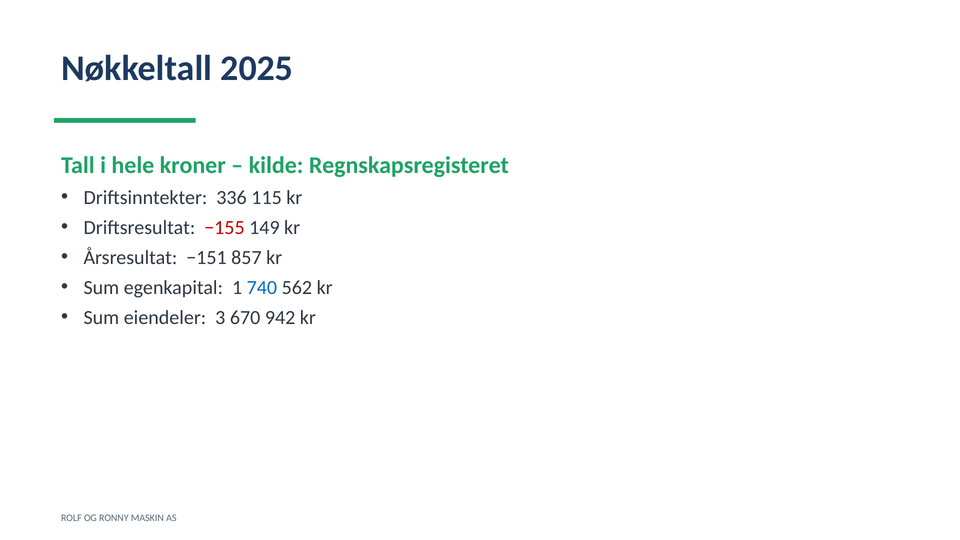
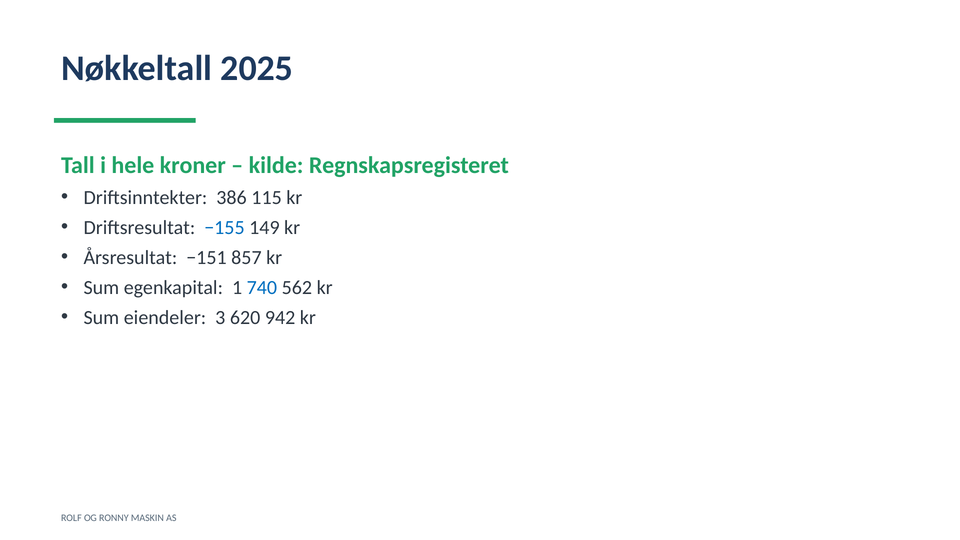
336: 336 -> 386
−155 colour: red -> blue
670: 670 -> 620
